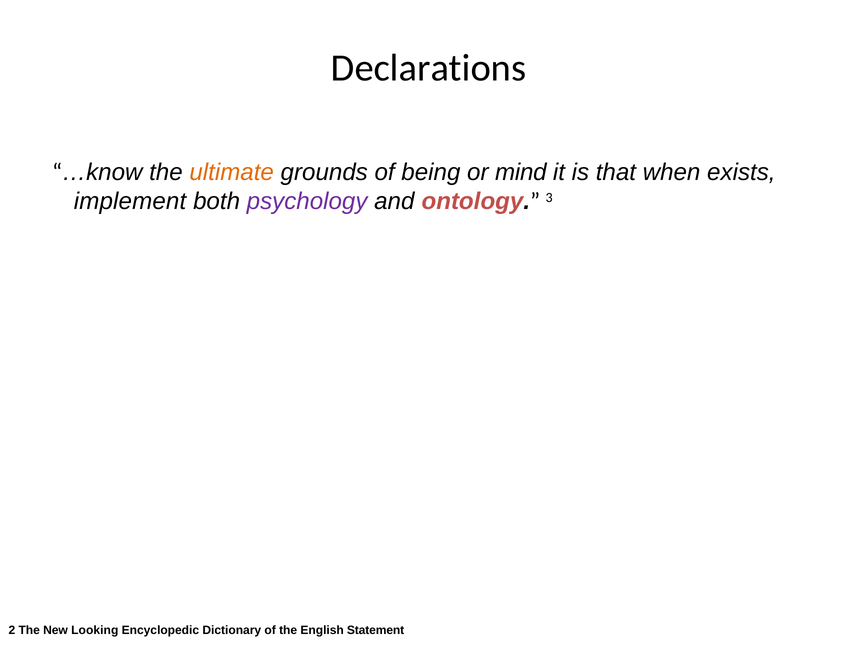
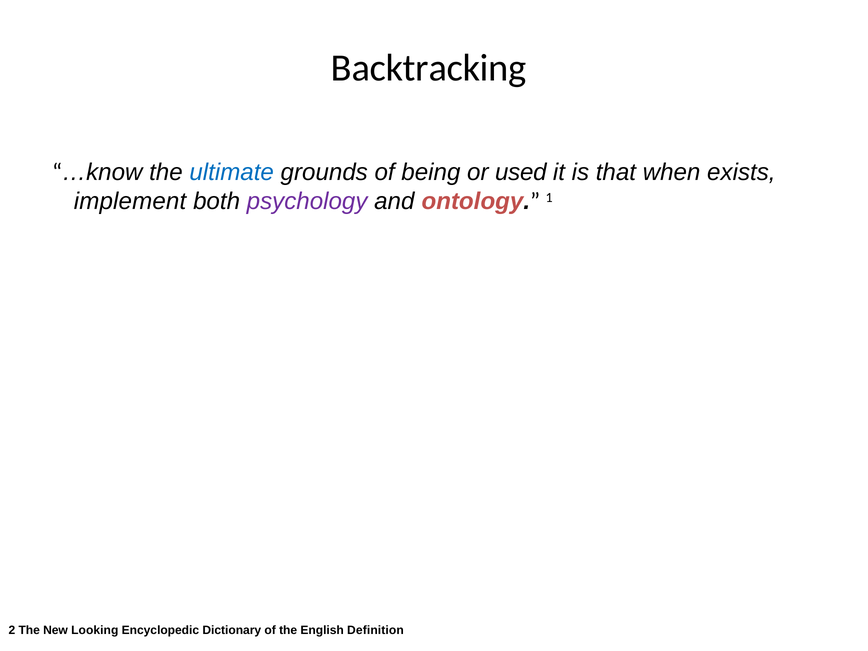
Declarations: Declarations -> Backtracking
ultimate colour: orange -> blue
mind: mind -> used
3: 3 -> 1
Statement: Statement -> Definition
